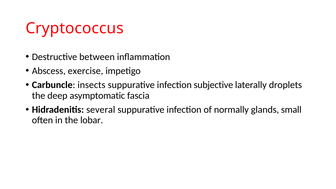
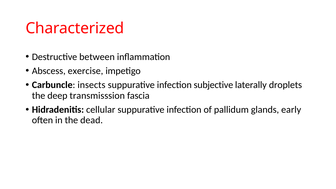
Cryptococcus: Cryptococcus -> Characterized
asymptomatic: asymptomatic -> transmisssion
several: several -> cellular
normally: normally -> pallidum
small: small -> early
lobar: lobar -> dead
